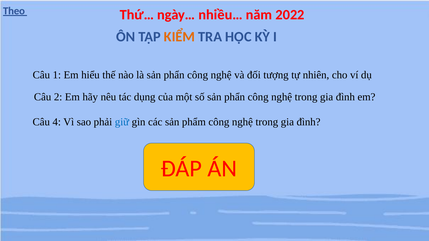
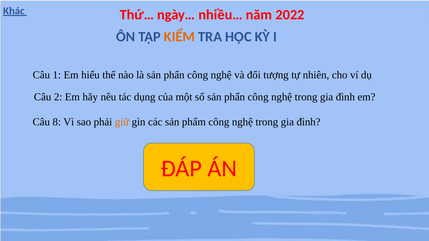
Theo: Theo -> Khác
4: 4 -> 8
giữ colour: blue -> orange
